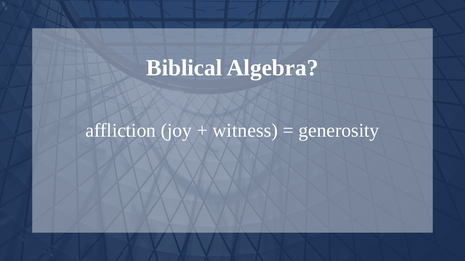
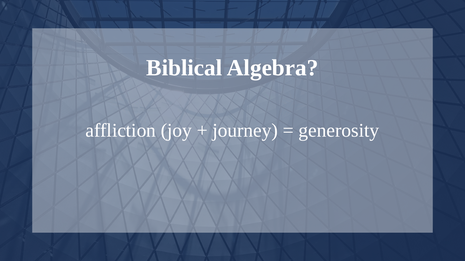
witness: witness -> journey
